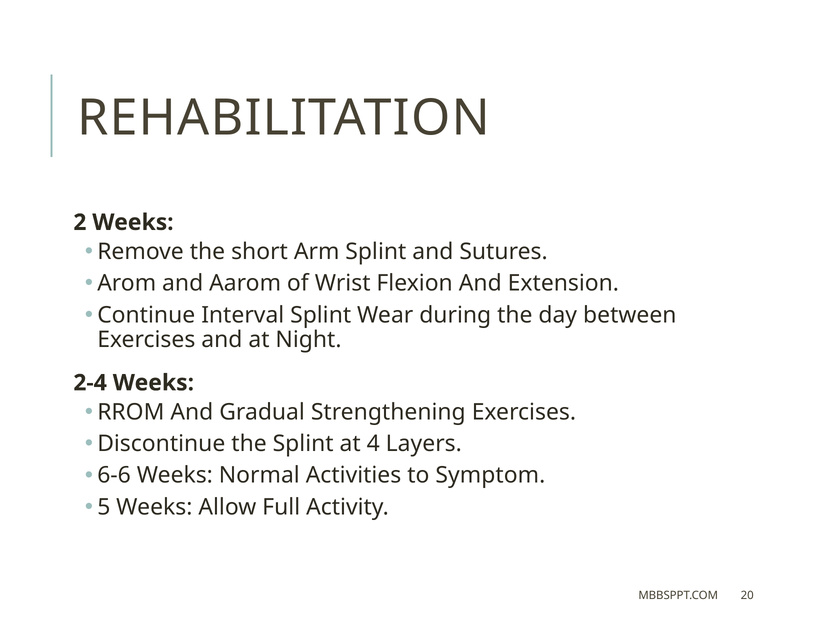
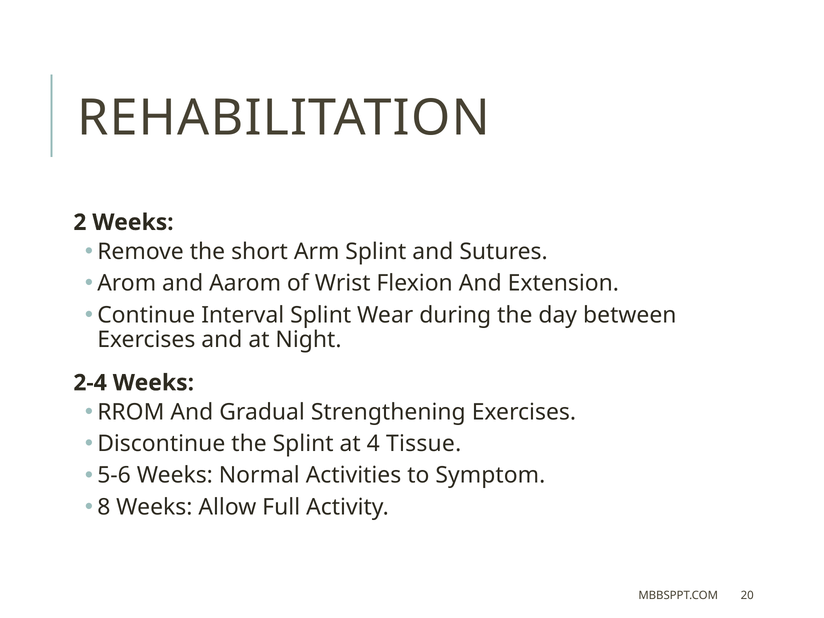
Layers: Layers -> Tissue
6-6: 6-6 -> 5-6
5: 5 -> 8
